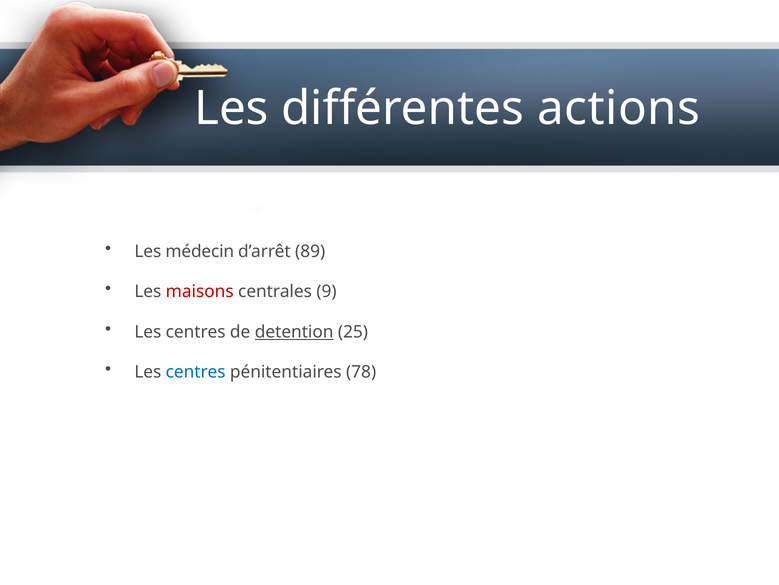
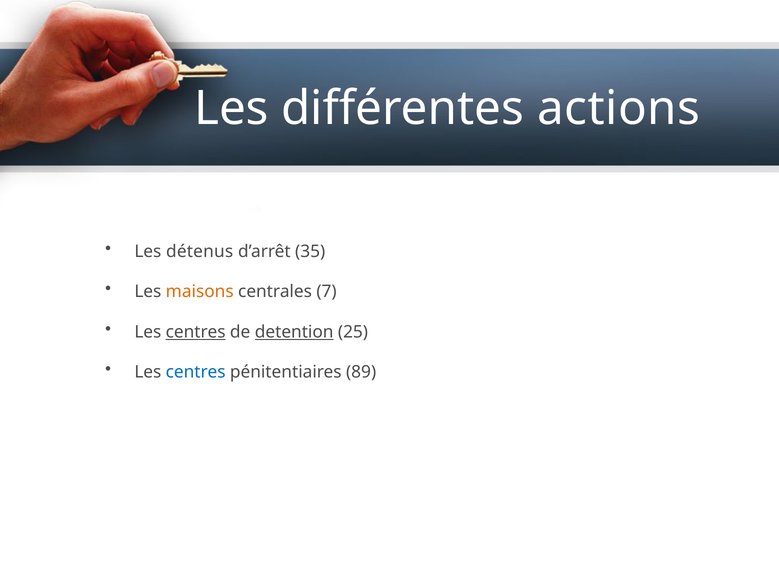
médecin: médecin -> détenus
89: 89 -> 35
maisons colour: red -> orange
9: 9 -> 7
centres at (196, 332) underline: none -> present
78: 78 -> 89
